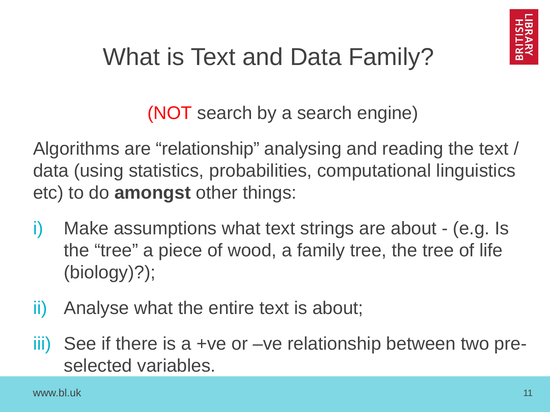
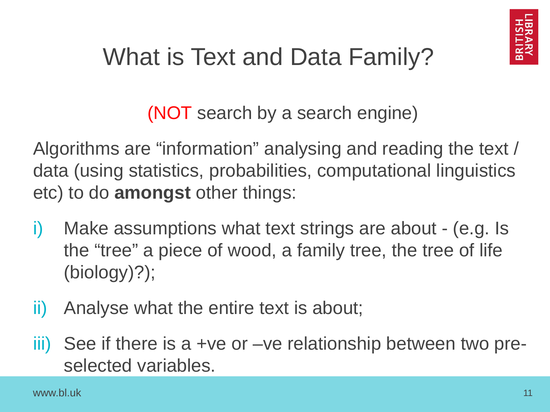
are relationship: relationship -> information
